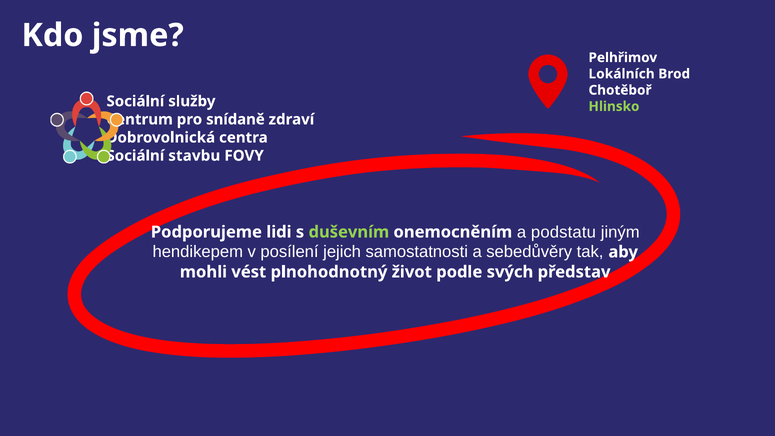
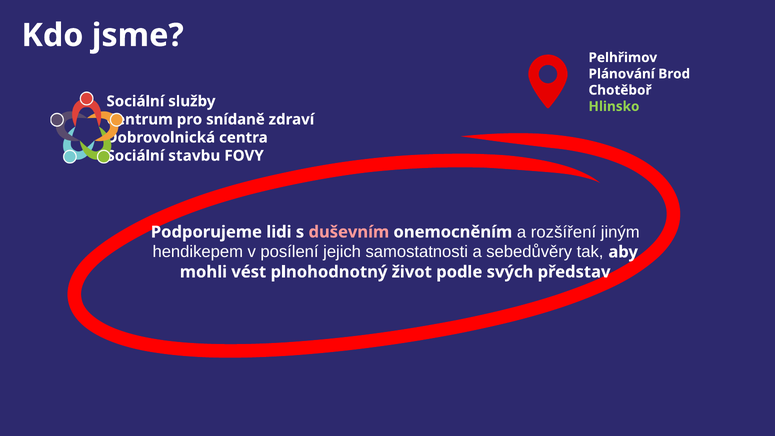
Lokálních: Lokálních -> Plánování
duševním colour: light green -> pink
podstatu: podstatu -> rozšíření
